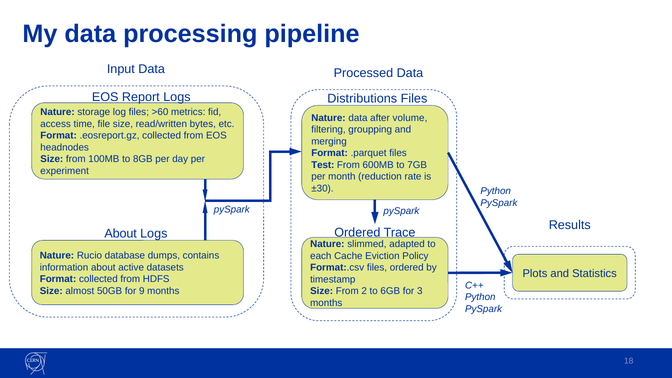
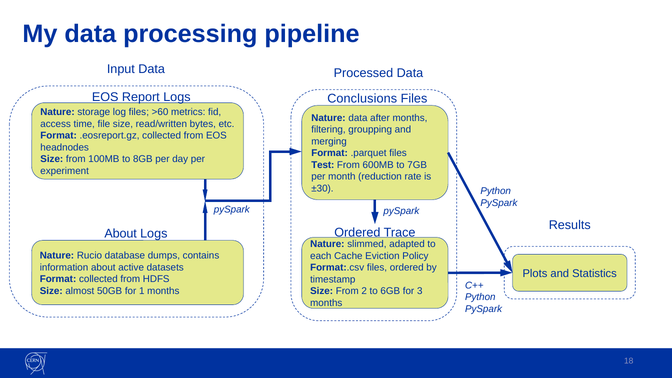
Distributions: Distributions -> Conclusions
after volume: volume -> months
9: 9 -> 1
